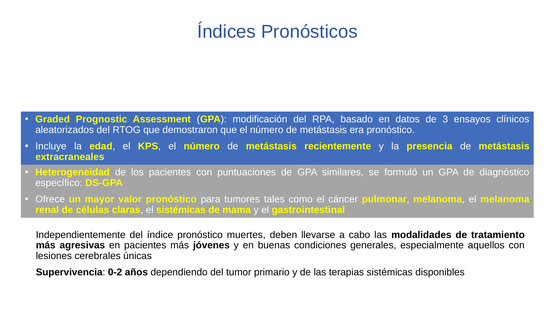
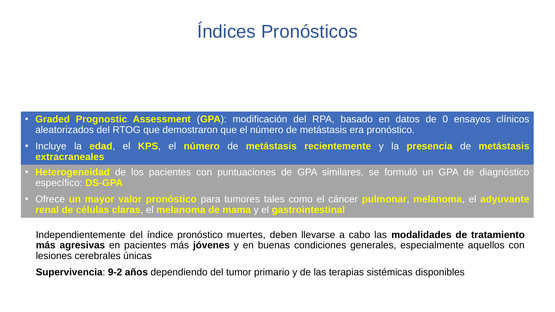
3: 3 -> 0
el melanoma: melanoma -> adyuvante
el sistémicas: sistémicas -> melanoma
0-2: 0-2 -> 9-2
